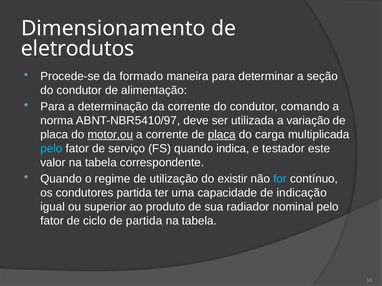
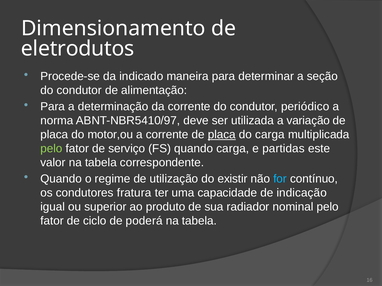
formado: formado -> indicado
comando: comando -> periódico
motor,ou underline: present -> none
pelo at (51, 149) colour: light blue -> light green
quando indica: indica -> carga
testador: testador -> partidas
condutores partida: partida -> fratura
de partida: partida -> poderá
